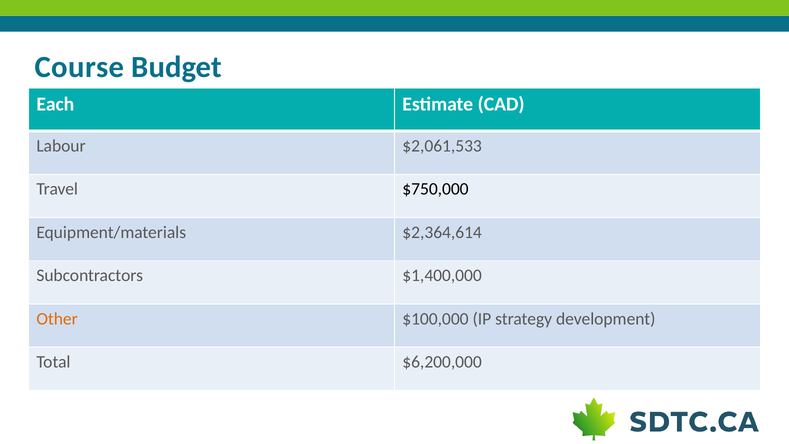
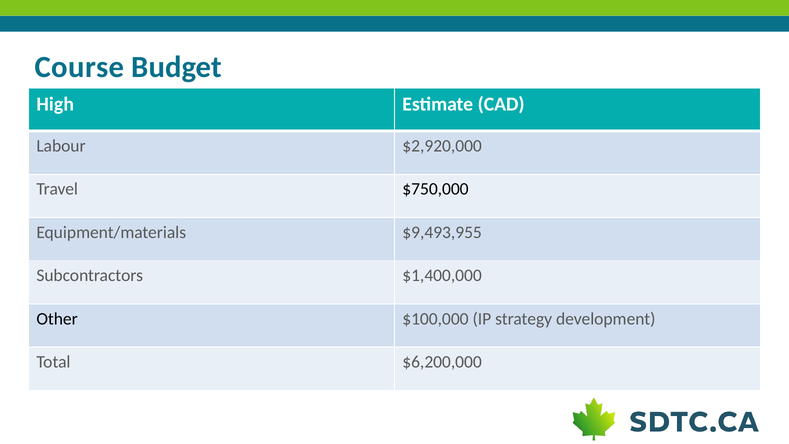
Each: Each -> High
$2,061,533: $2,061,533 -> $2,920,000
$2,364,614: $2,364,614 -> $9,493,955
Other colour: orange -> black
